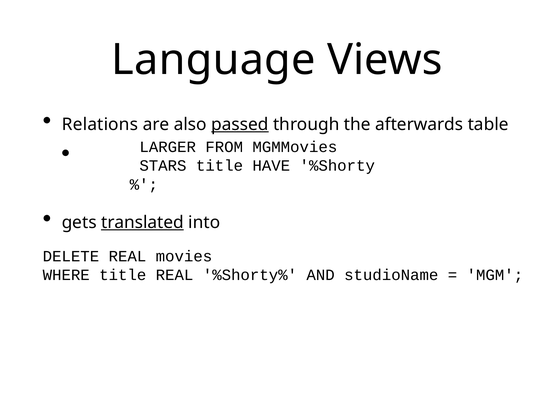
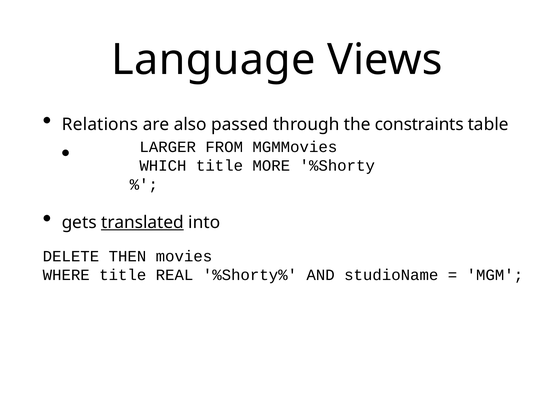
passed underline: present -> none
afterwards: afterwards -> constraints
STARS: STARS -> WHICH
HAVE: HAVE -> MORE
DELETE REAL: REAL -> THEN
